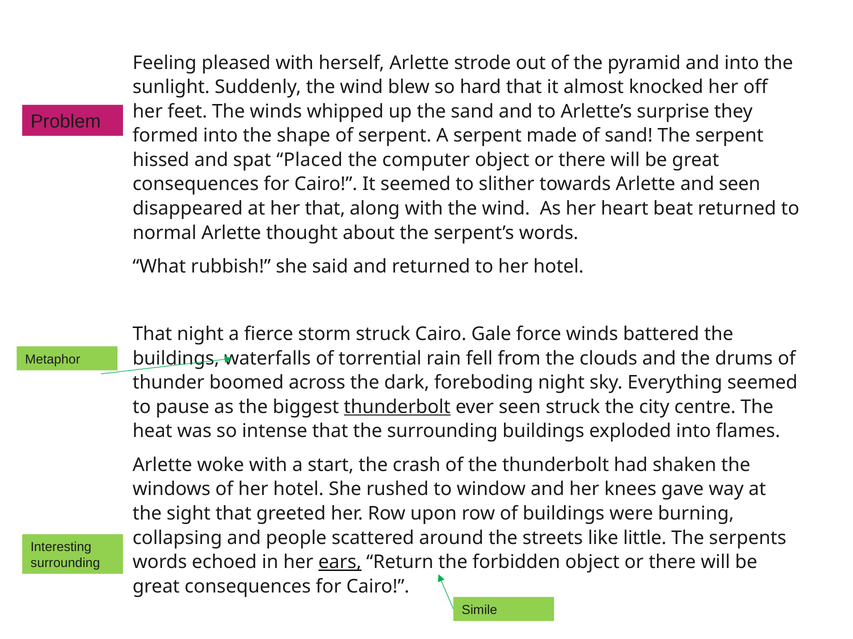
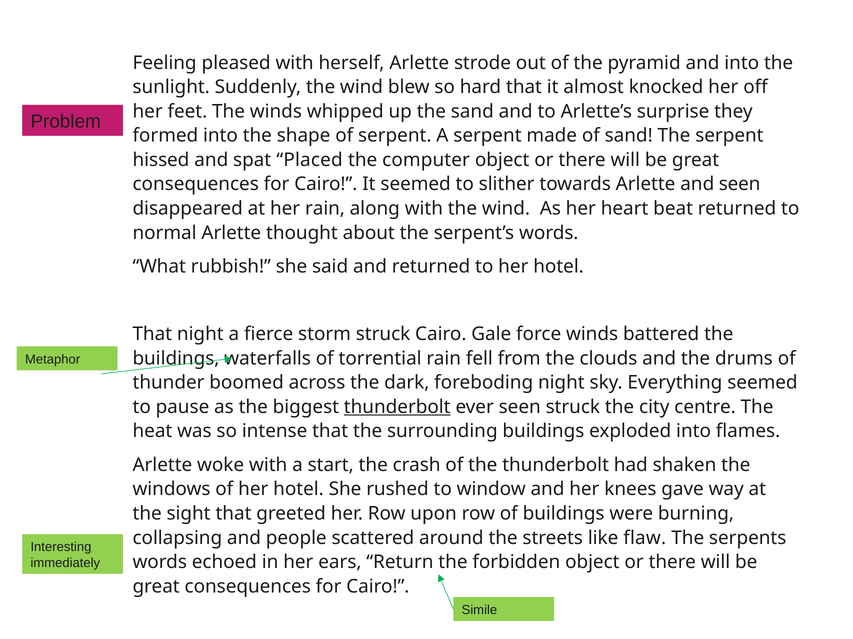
her that: that -> rain
little: little -> flaw
surrounding at (65, 563): surrounding -> immediately
ears underline: present -> none
